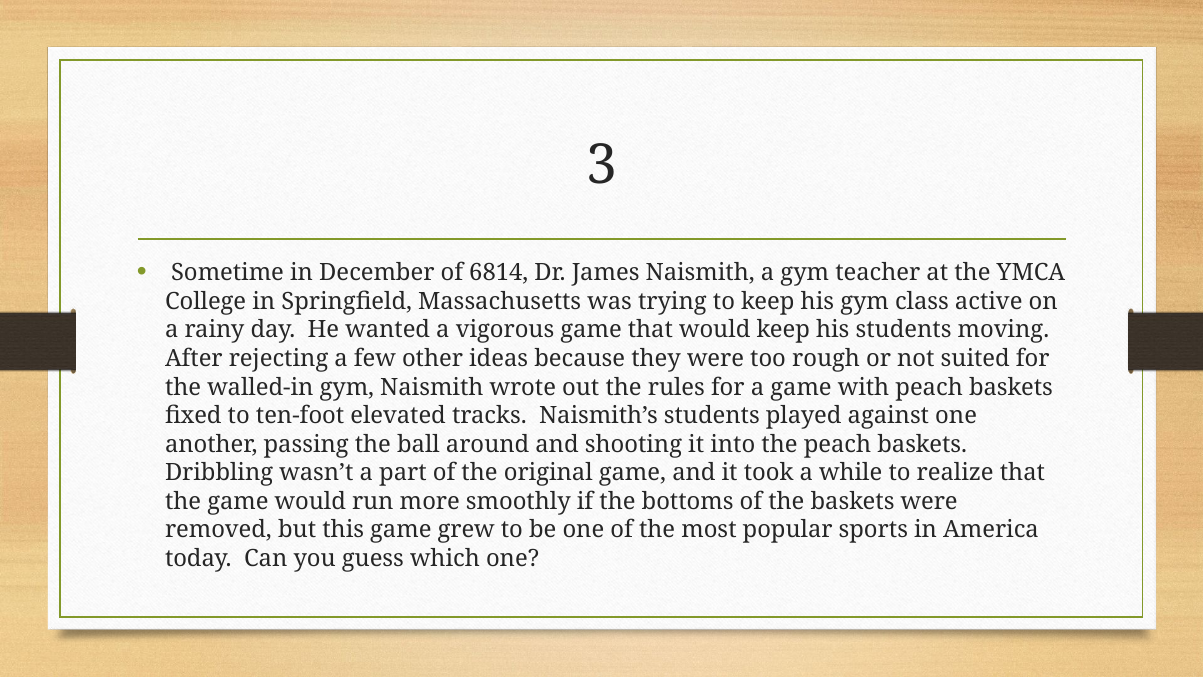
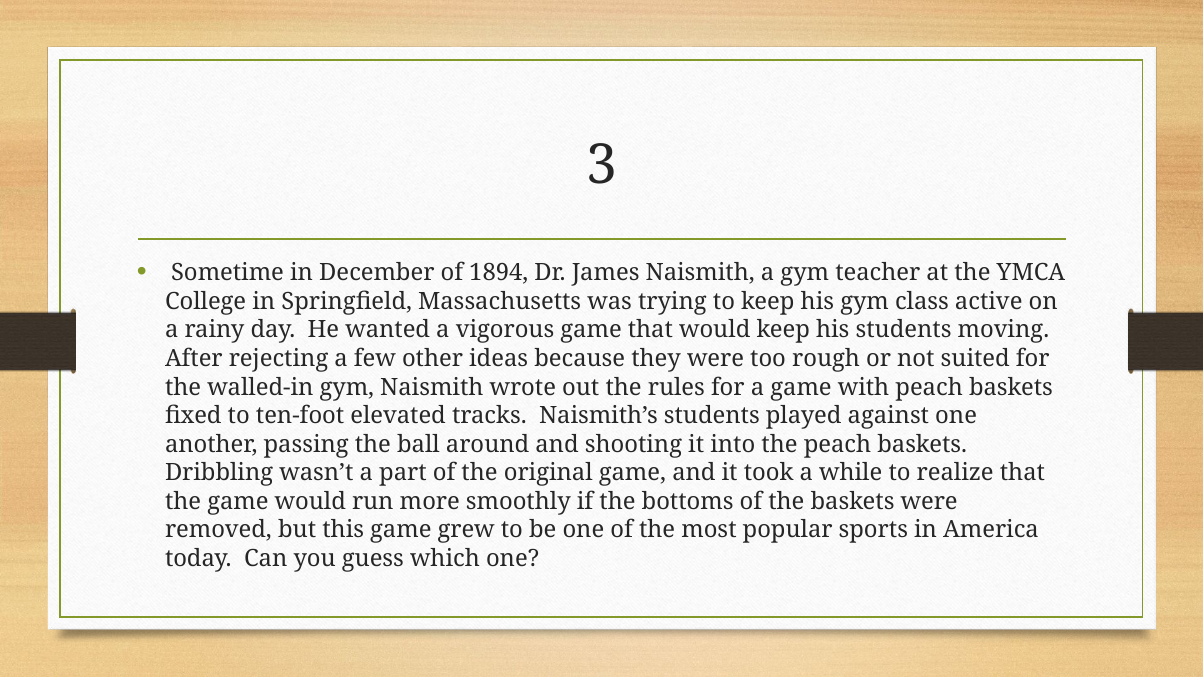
6814: 6814 -> 1894
